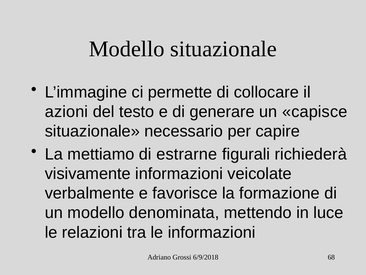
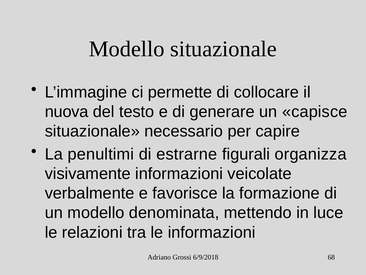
azioni: azioni -> nuova
mettiamo: mettiamo -> penultimi
richiederà: richiederà -> organizza
